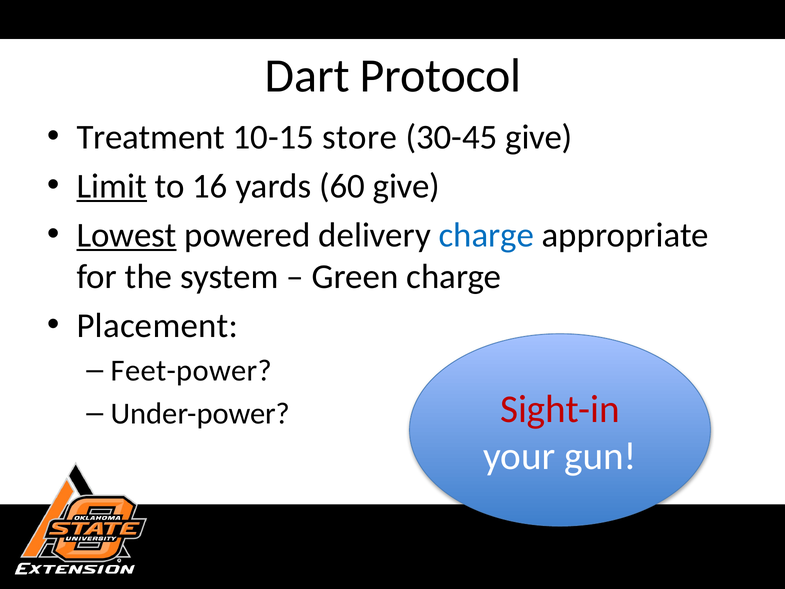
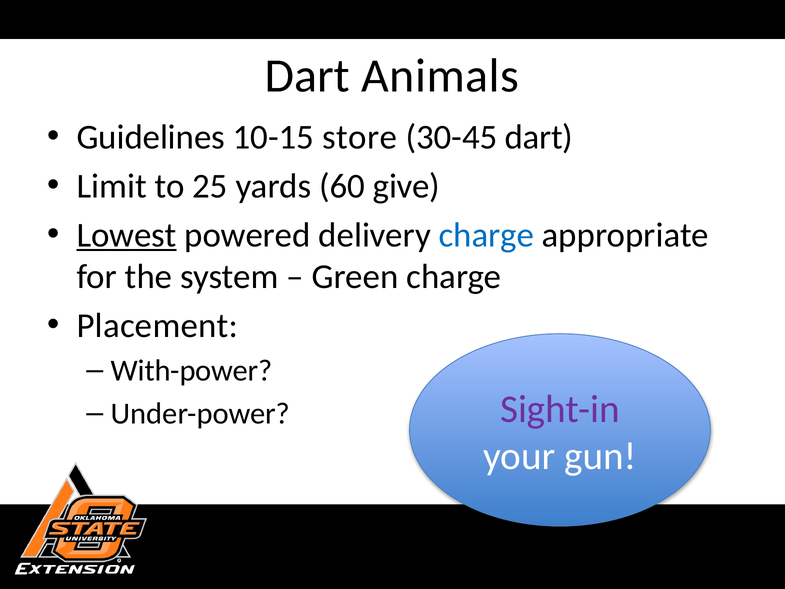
Protocol: Protocol -> Animals
Treatment: Treatment -> Guidelines
30-45 give: give -> dart
Limit underline: present -> none
16: 16 -> 25
Feet-power: Feet-power -> With-power
Sight-in colour: red -> purple
